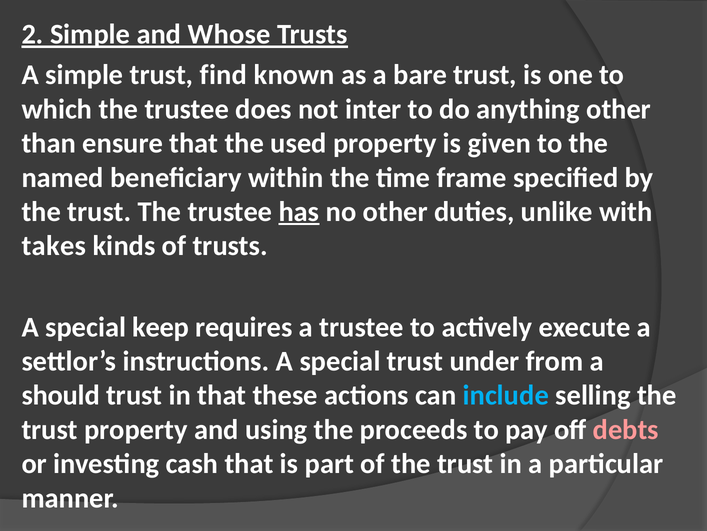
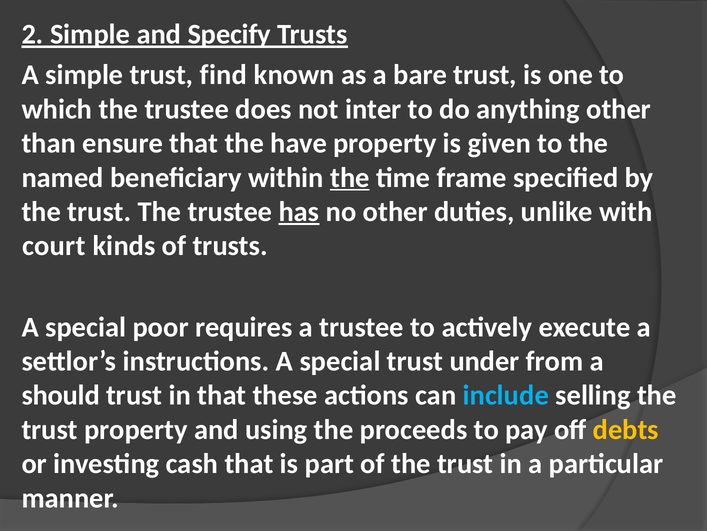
Whose: Whose -> Specify
used: used -> have
the at (350, 177) underline: none -> present
takes: takes -> court
keep: keep -> poor
debts colour: pink -> yellow
